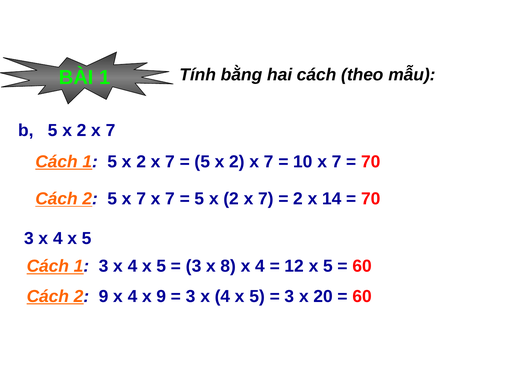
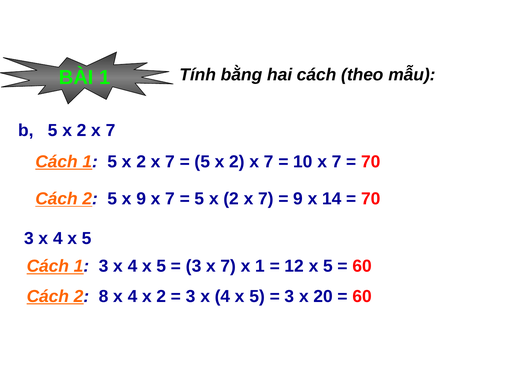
5 x 7: 7 -> 9
2 at (298, 199): 2 -> 9
3 x 8: 8 -> 7
4 at (260, 266): 4 -> 1
2 9: 9 -> 8
4 x 9: 9 -> 2
